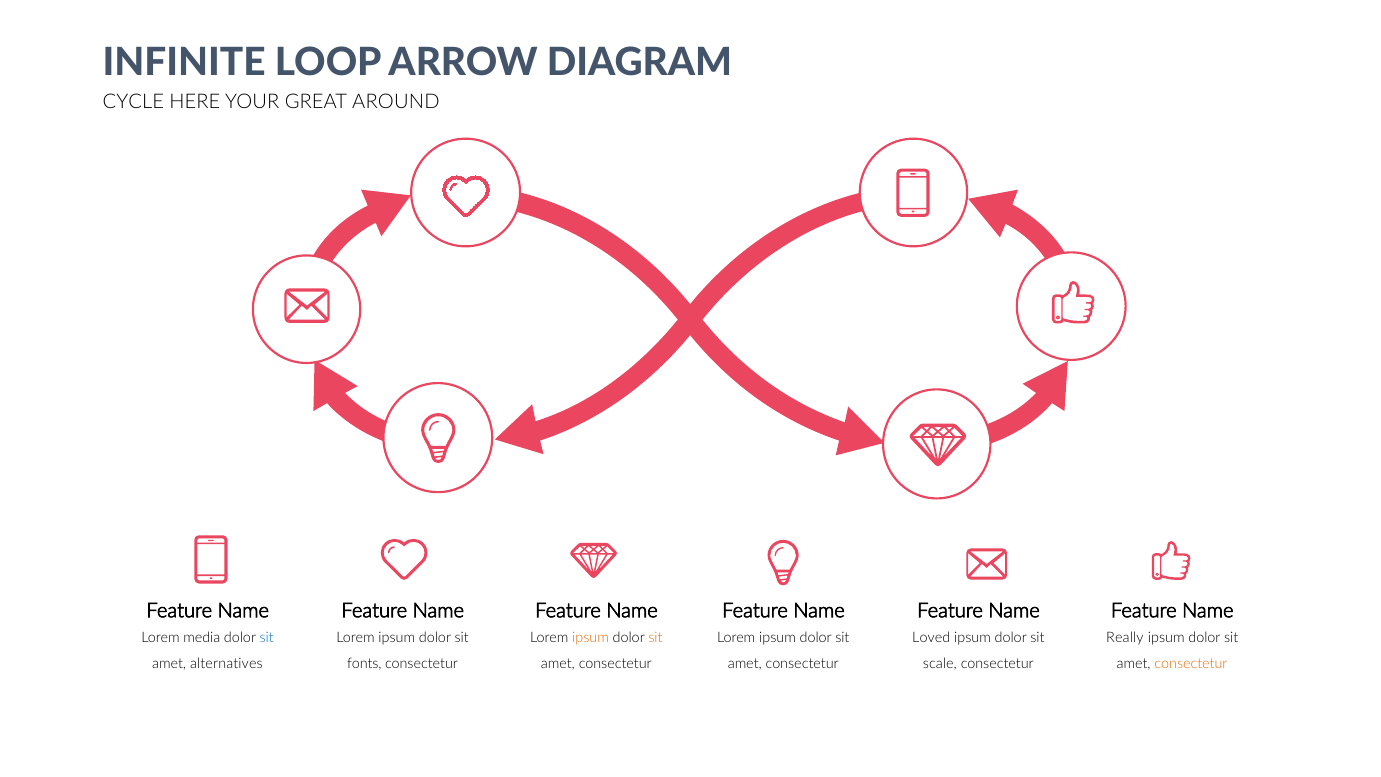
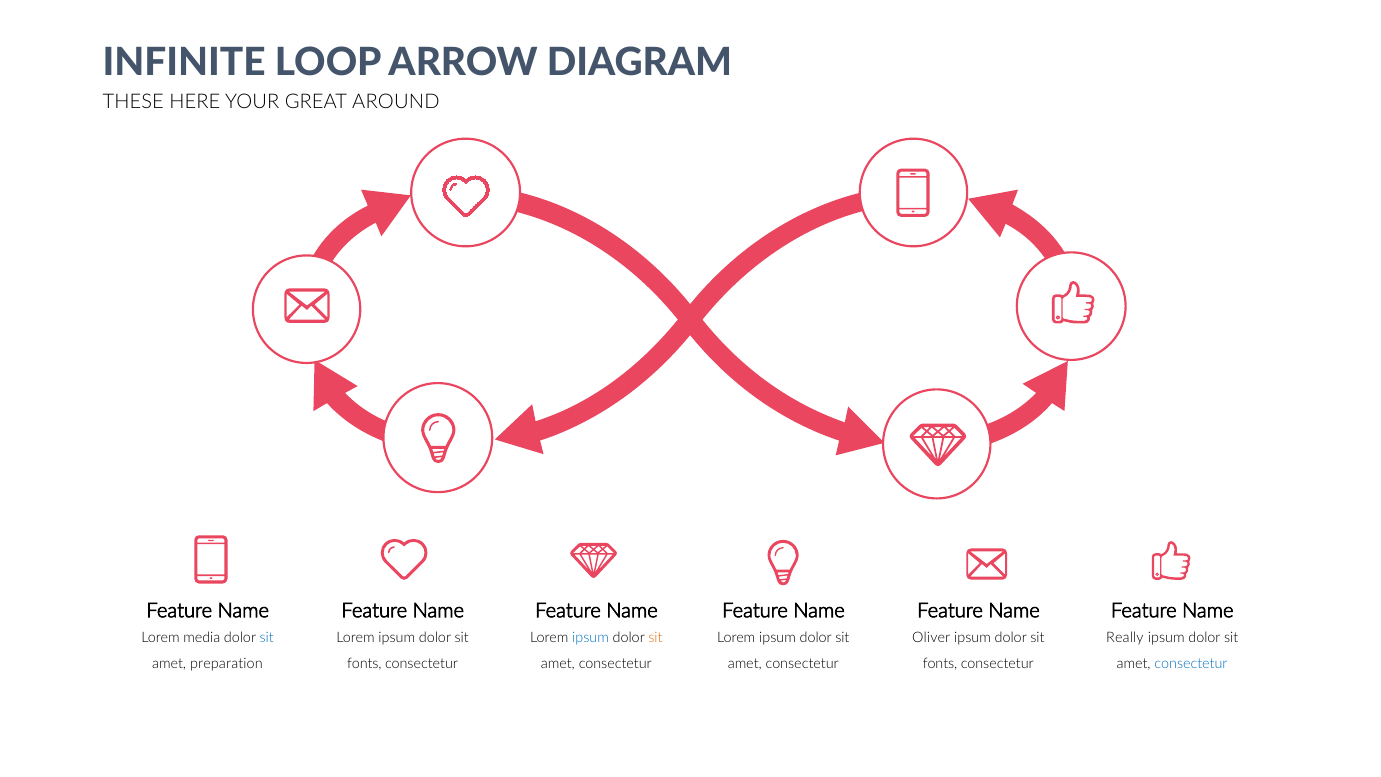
CYCLE: CYCLE -> THESE
ipsum at (591, 637) colour: orange -> blue
Loved: Loved -> Oliver
alternatives: alternatives -> preparation
scale at (940, 663): scale -> fonts
consectetur at (1191, 663) colour: orange -> blue
